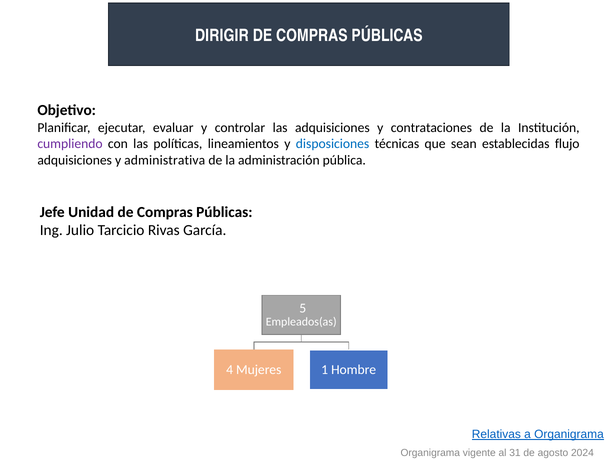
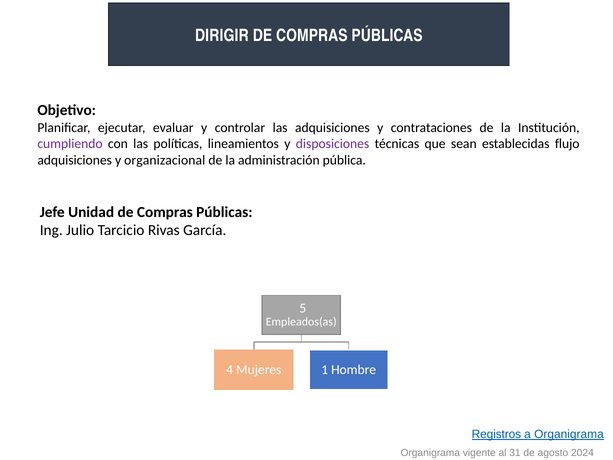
disposiciones colour: blue -> purple
administrativa: administrativa -> organizacional
Relativas: Relativas -> Registros
